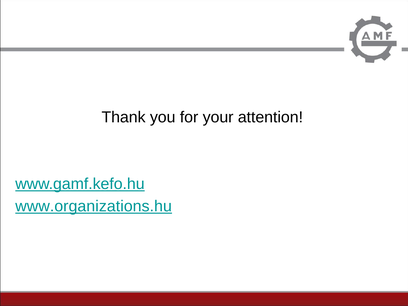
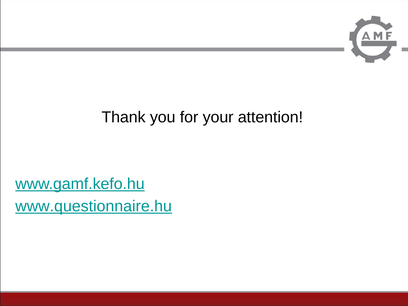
www.organizations.hu: www.organizations.hu -> www.questionnaire.hu
